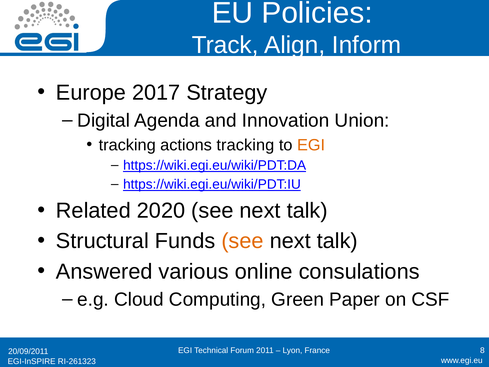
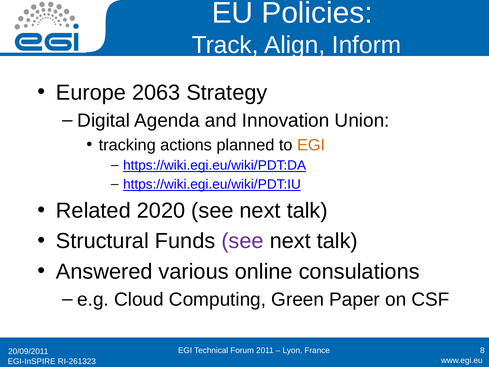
2017: 2017 -> 2063
actions tracking: tracking -> planned
see at (243, 241) colour: orange -> purple
